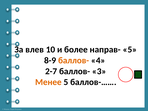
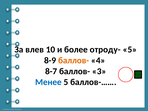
направ-: направ- -> отроду-
2-7: 2-7 -> 8-7
Менее colour: orange -> blue
